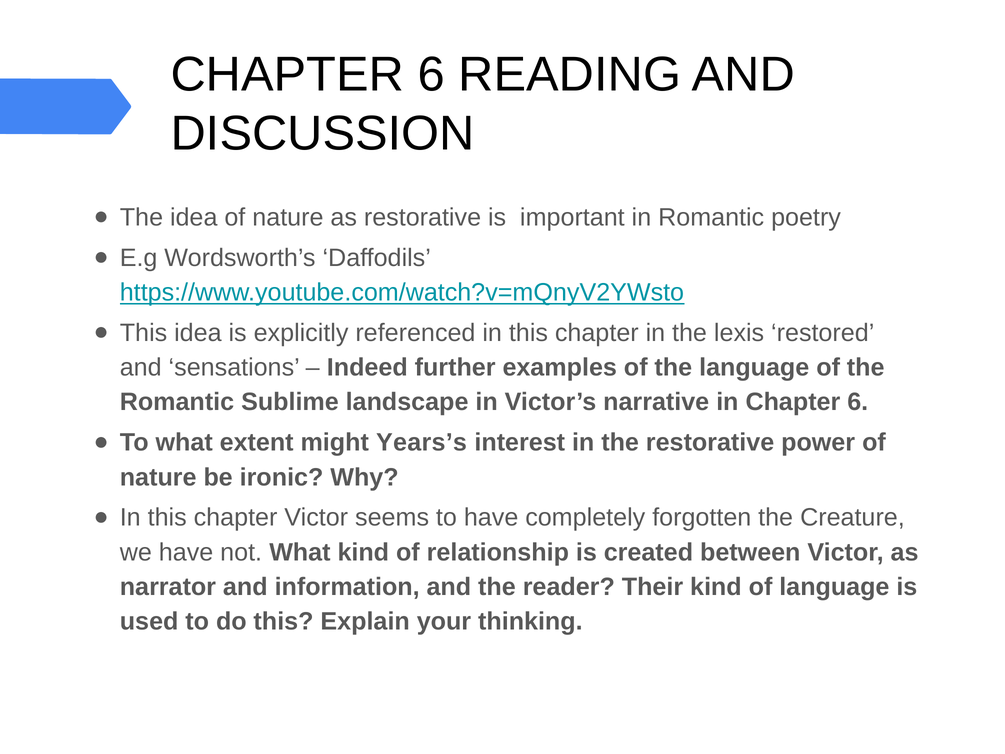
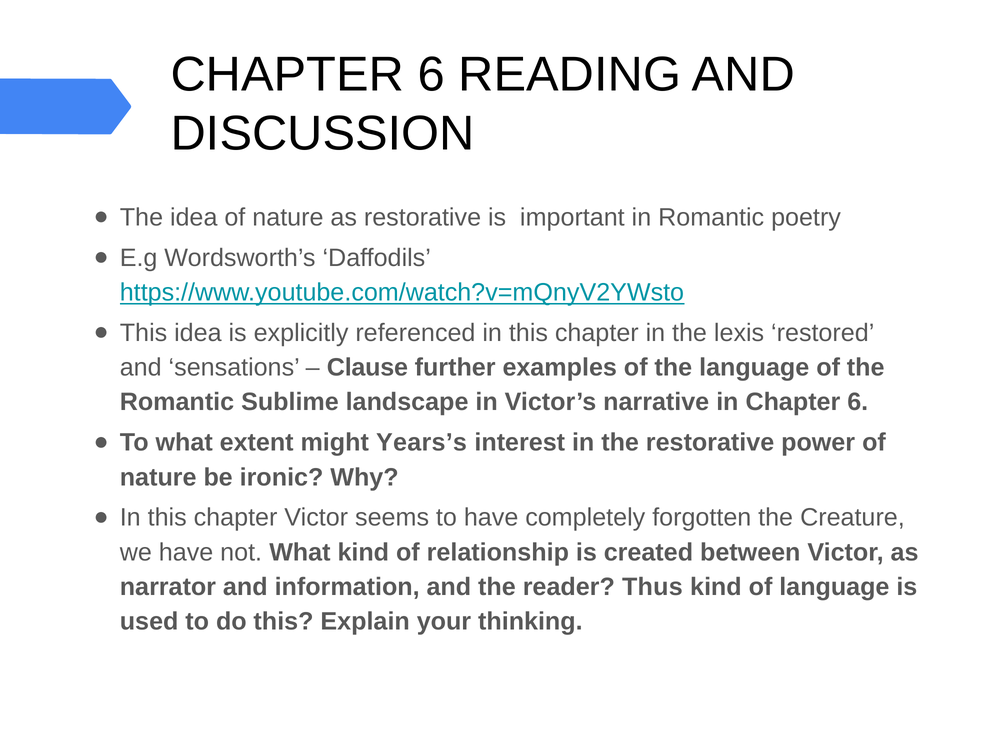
Indeed: Indeed -> Clause
Their: Their -> Thus
